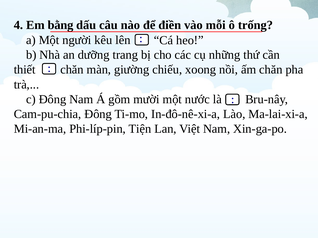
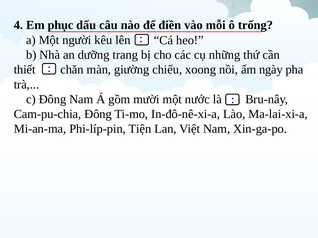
bằng: bằng -> phục
ấm chăn: chăn -> ngày
